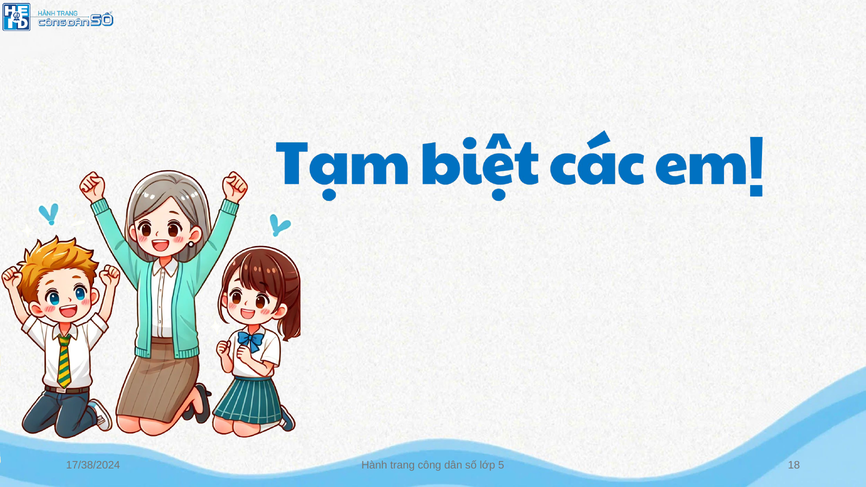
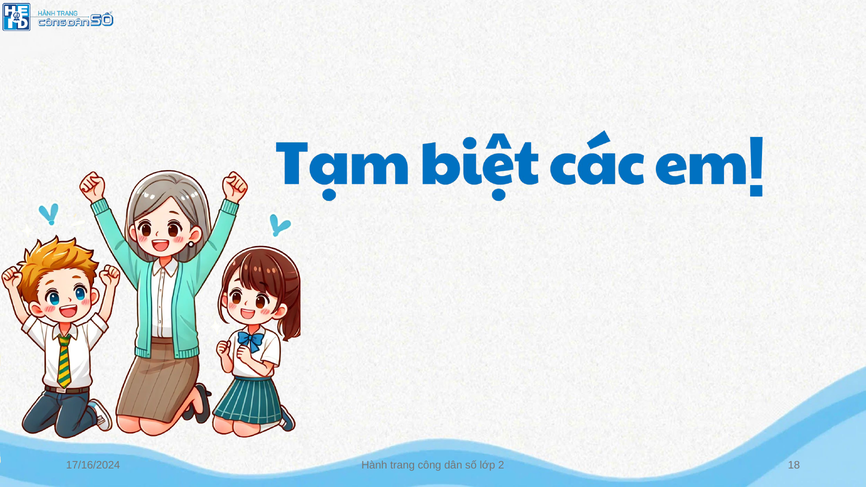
17/38/2024: 17/38/2024 -> 17/16/2024
5: 5 -> 2
